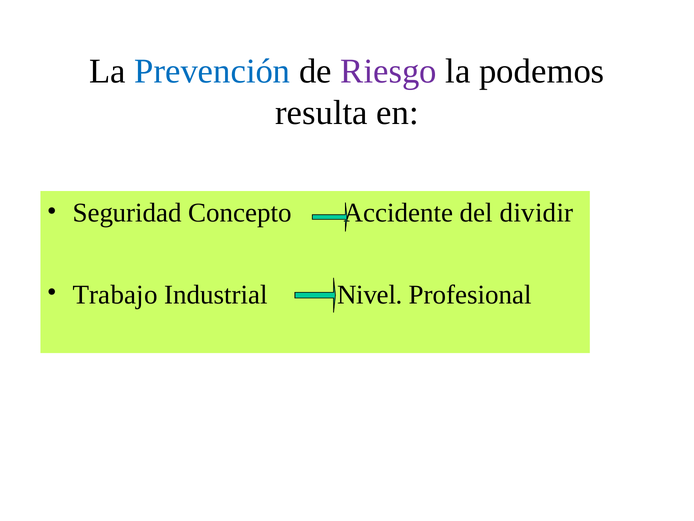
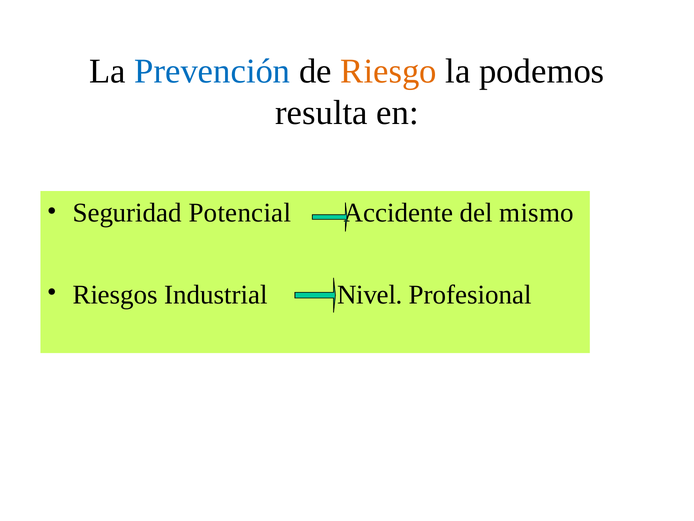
Riesgo colour: purple -> orange
Concepto: Concepto -> Potencial
dividir: dividir -> mismo
Trabajo: Trabajo -> Riesgos
